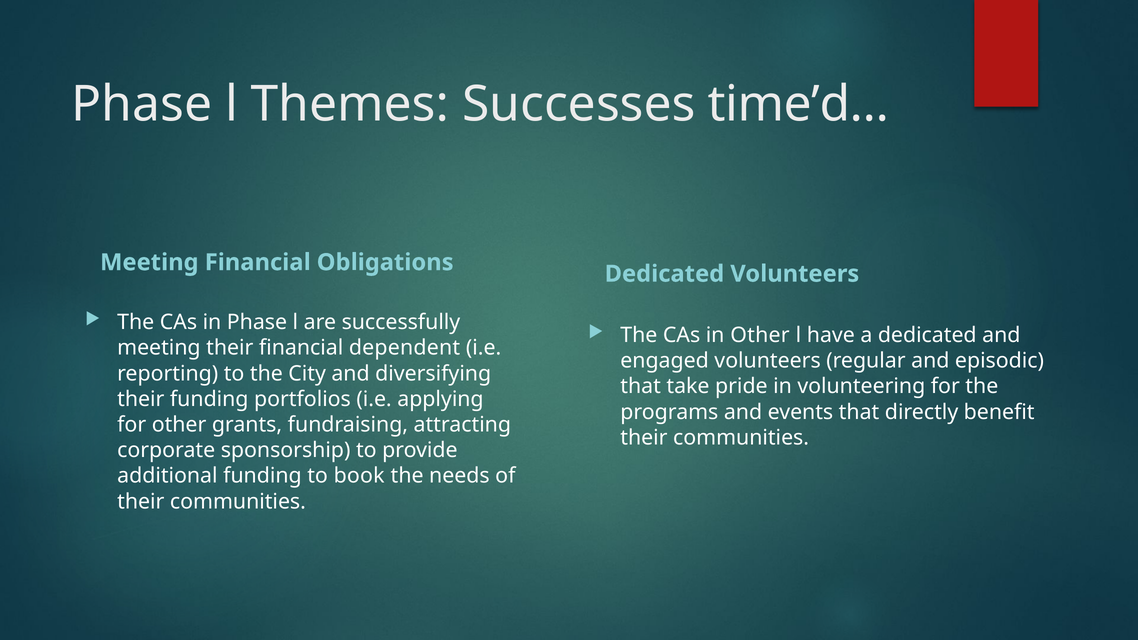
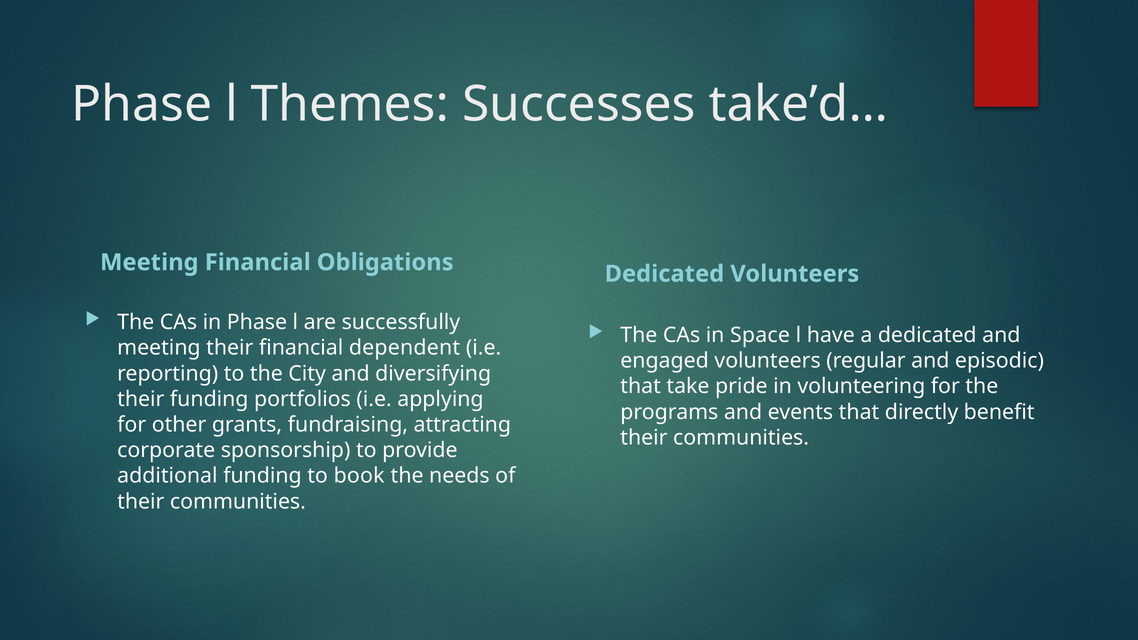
time’d…: time’d… -> take’d…
in Other: Other -> Space
